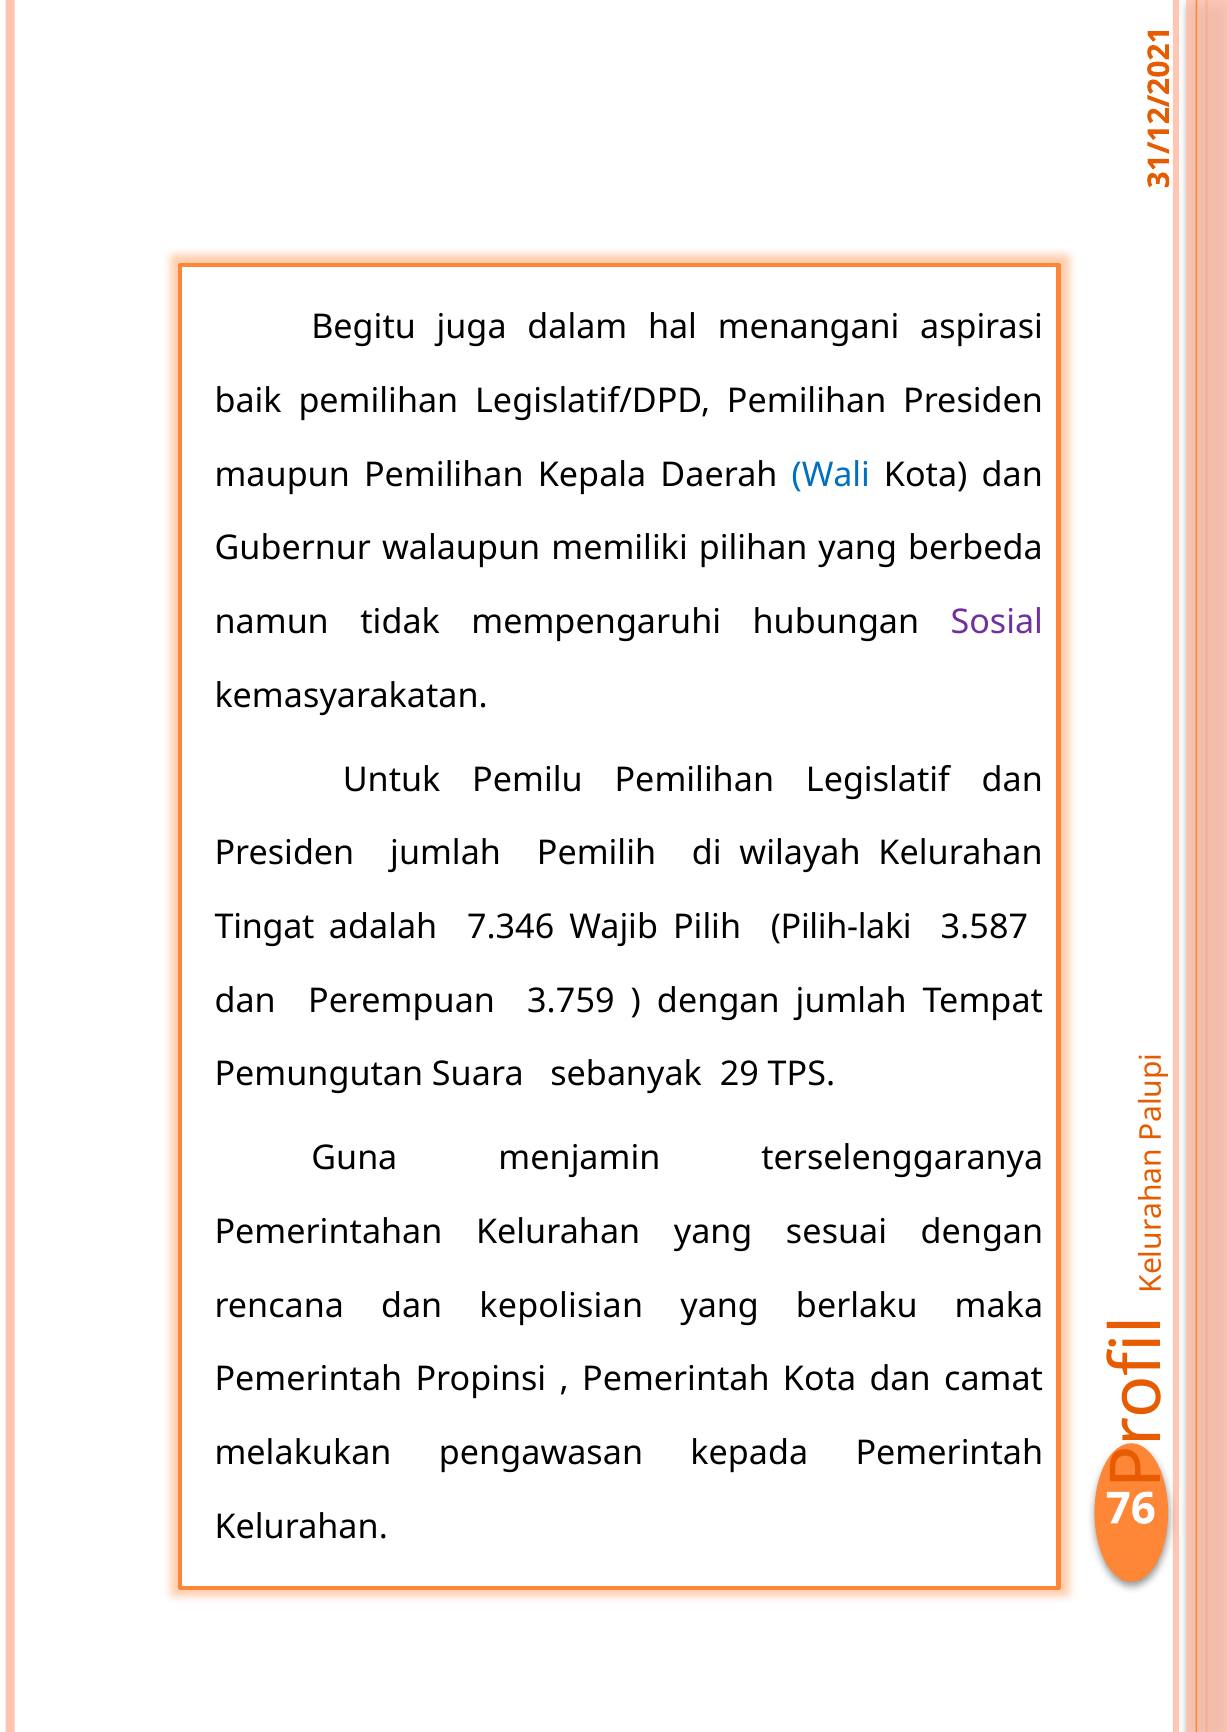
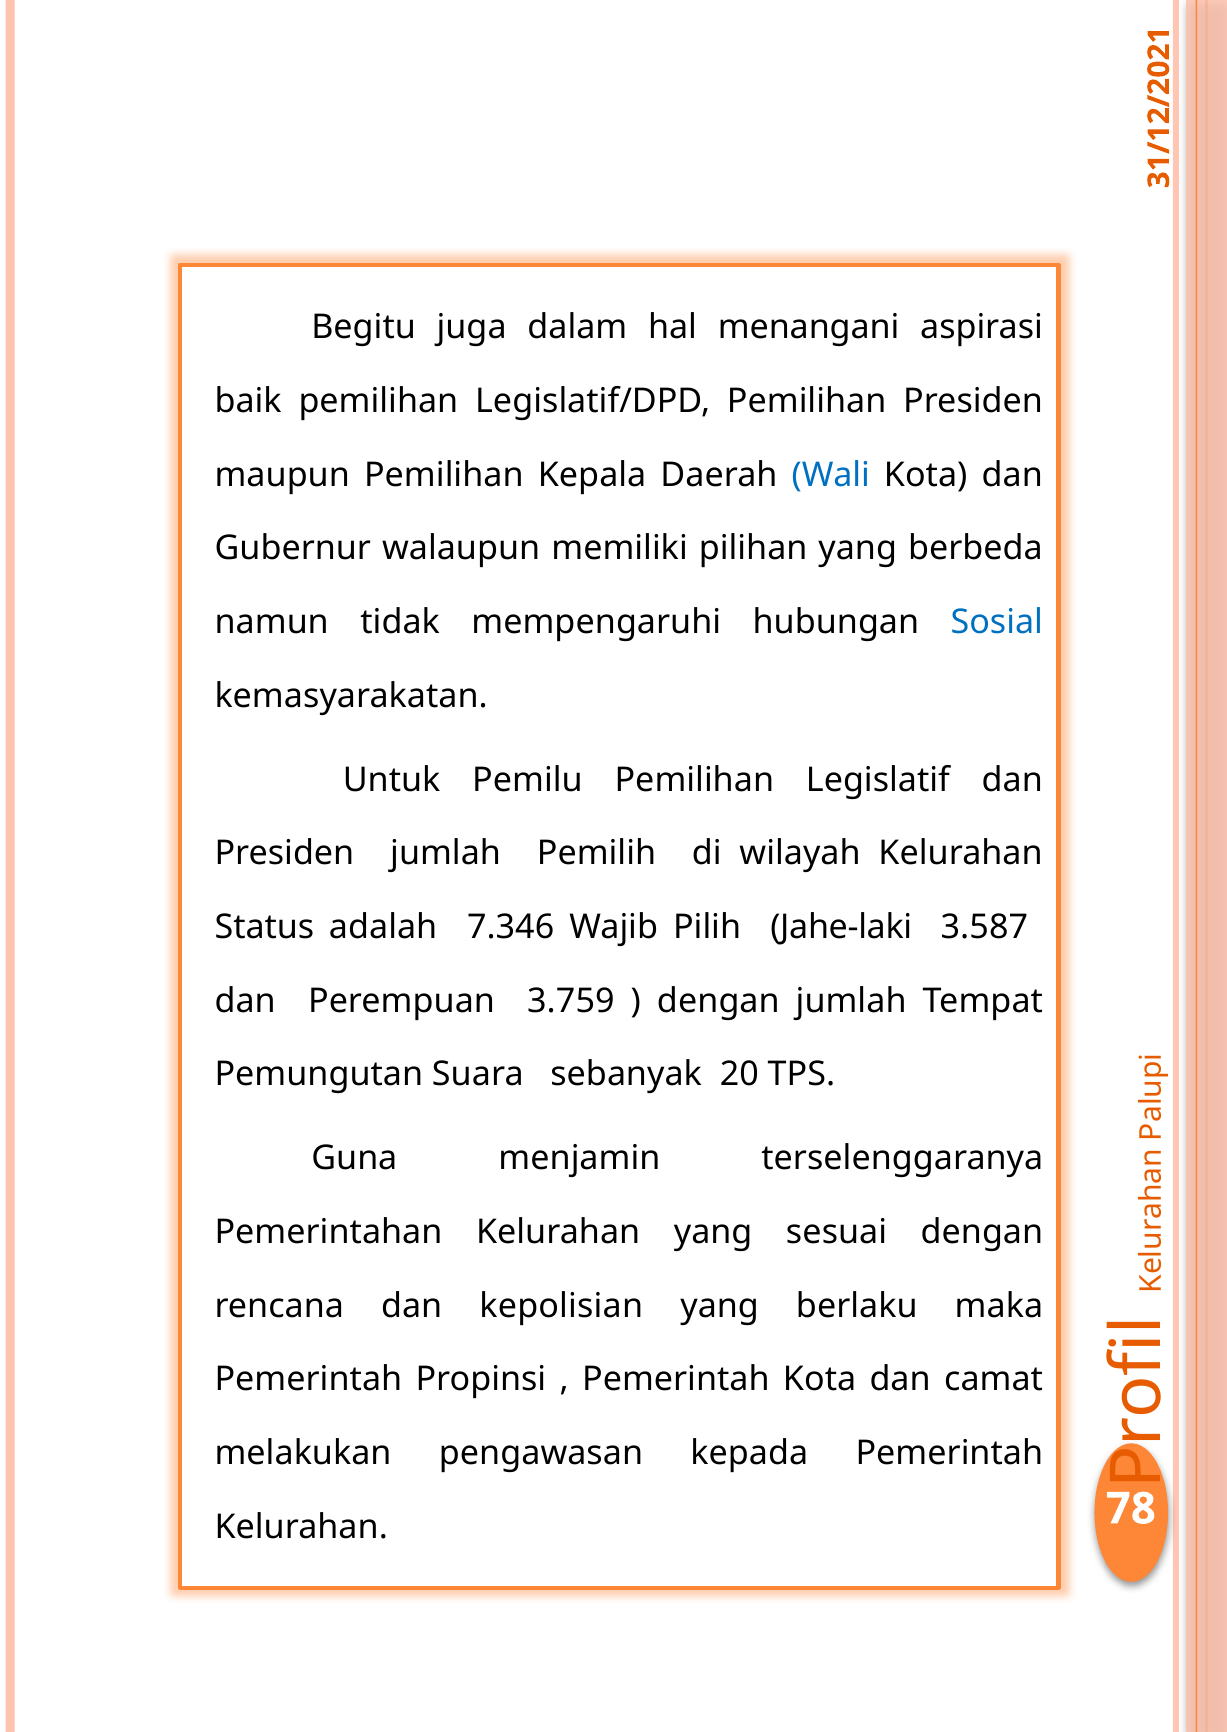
Sosial colour: purple -> blue
Tingat: Tingat -> Status
Pilih-laki: Pilih-laki -> Jahe-laki
29: 29 -> 20
76: 76 -> 78
